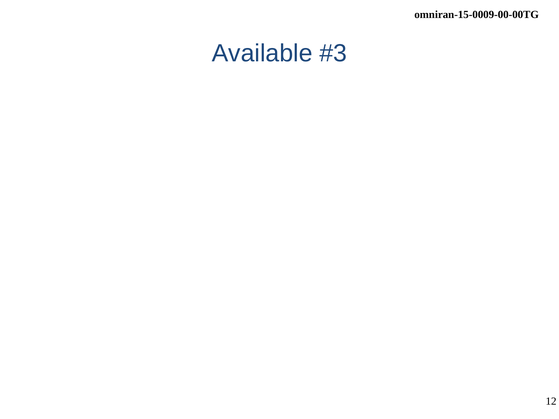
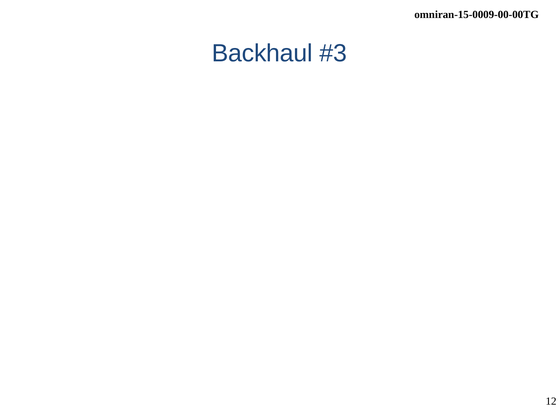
Available: Available -> Backhaul
